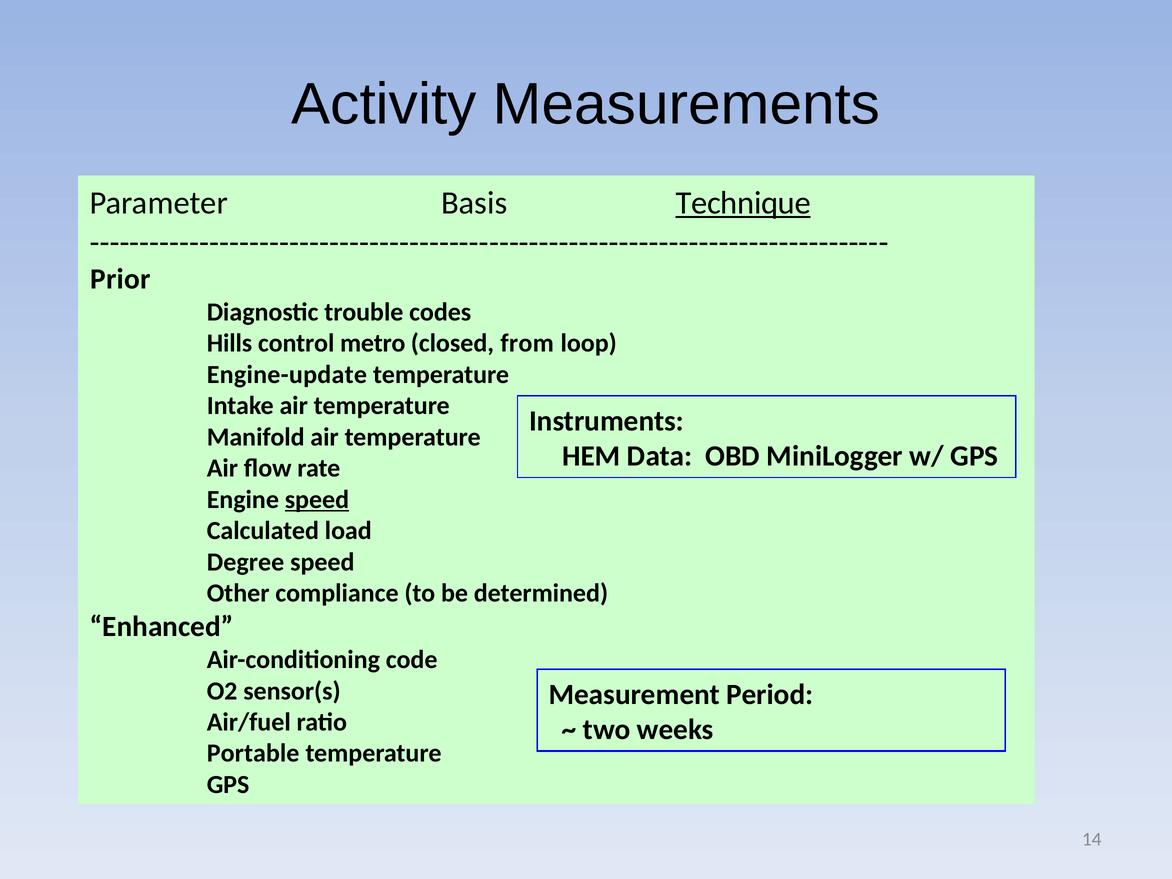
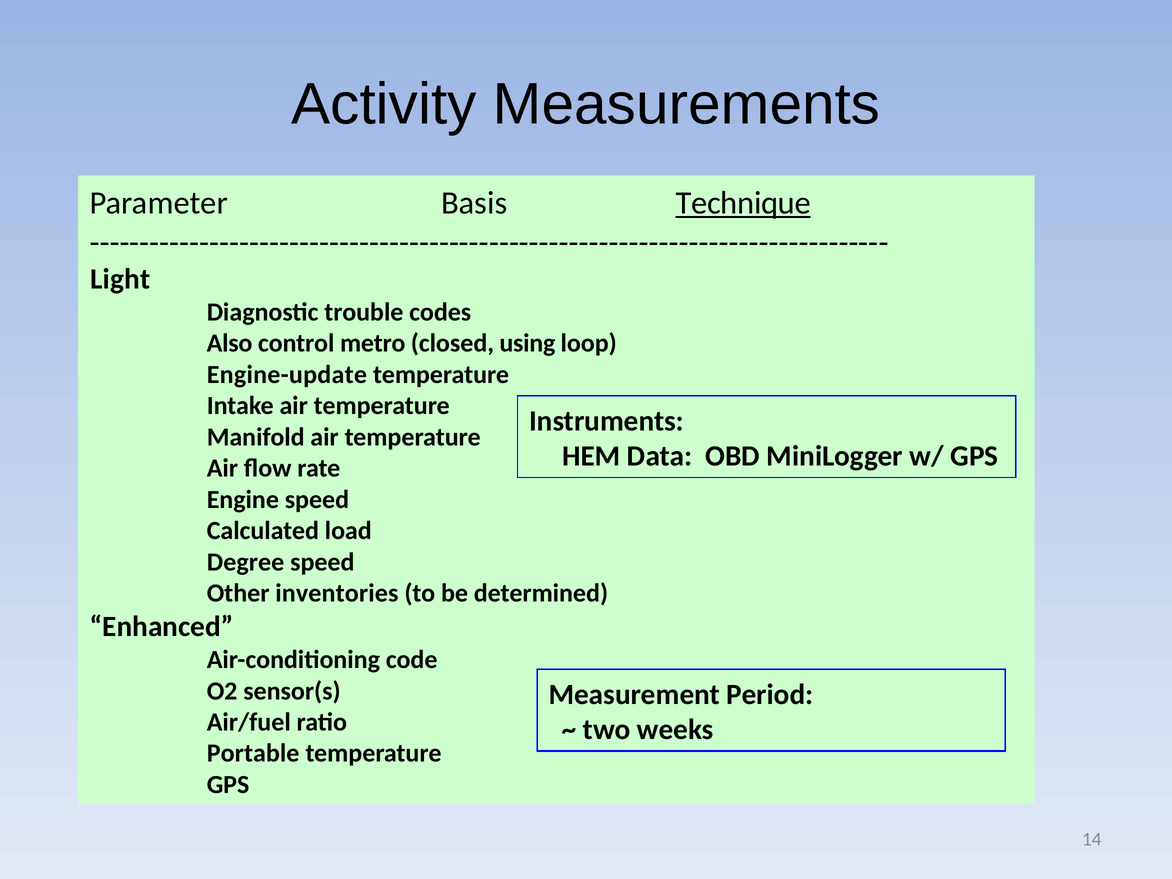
Prior: Prior -> Light
Hills: Hills -> Also
from: from -> using
speed at (317, 500) underline: present -> none
compliance: compliance -> inventories
